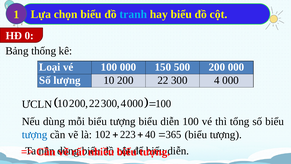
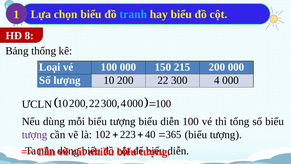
0: 0 -> 8
500: 500 -> 215
tượng at (35, 134) colour: blue -> purple
